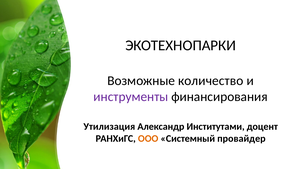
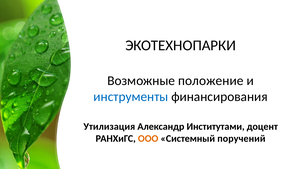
количество: количество -> положение
инструменты colour: purple -> blue
провайдер: провайдер -> поручений
